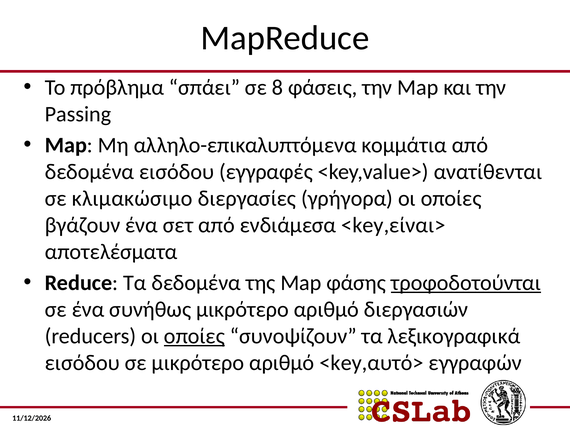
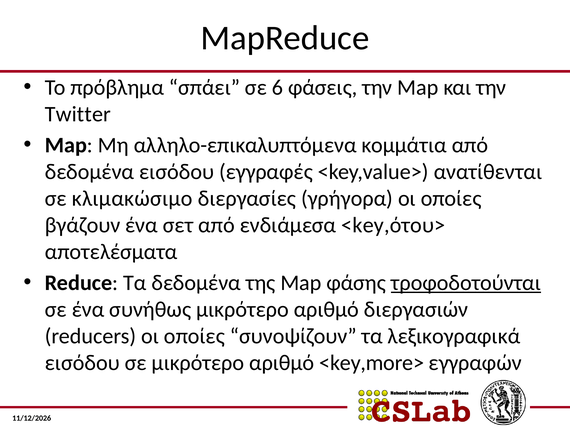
8: 8 -> 6
Passing: Passing -> Twitter
<key,είναι>: <key,είναι> -> <key,ότου>
οποίες at (194, 336) underline: present -> none
<key,αυτό>: <key,αυτό> -> <key,more>
